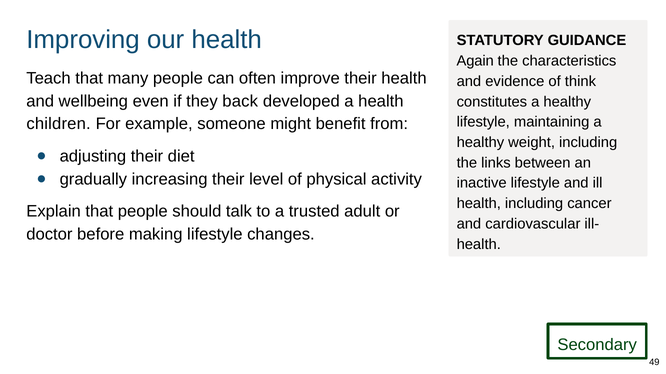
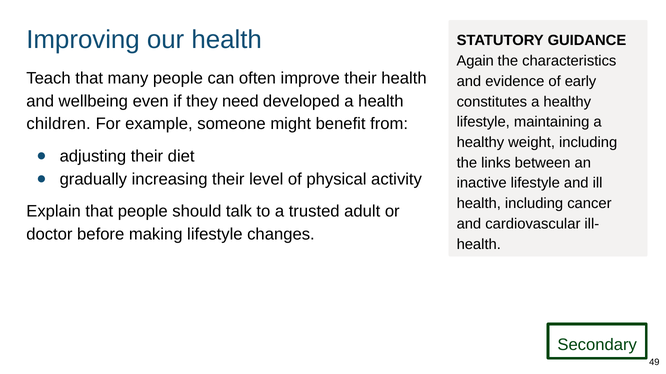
think: think -> early
back: back -> need
